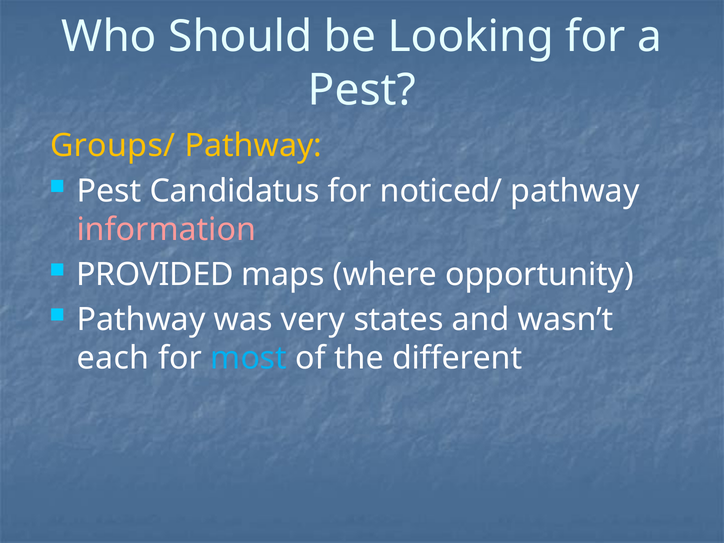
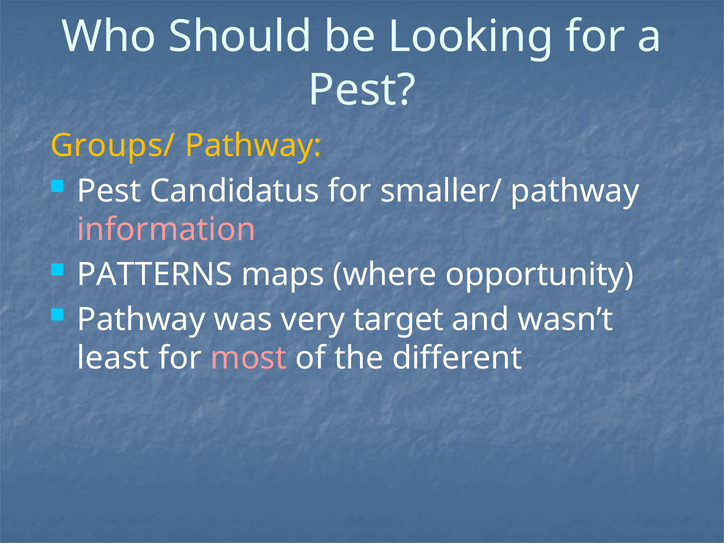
noticed/: noticed/ -> smaller/
PROVIDED: PROVIDED -> PATTERNS
states: states -> target
each: each -> least
most colour: light blue -> pink
